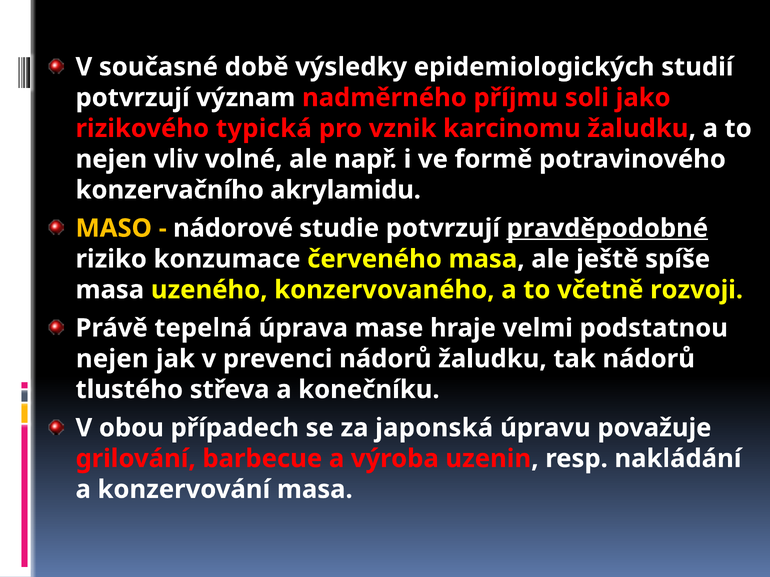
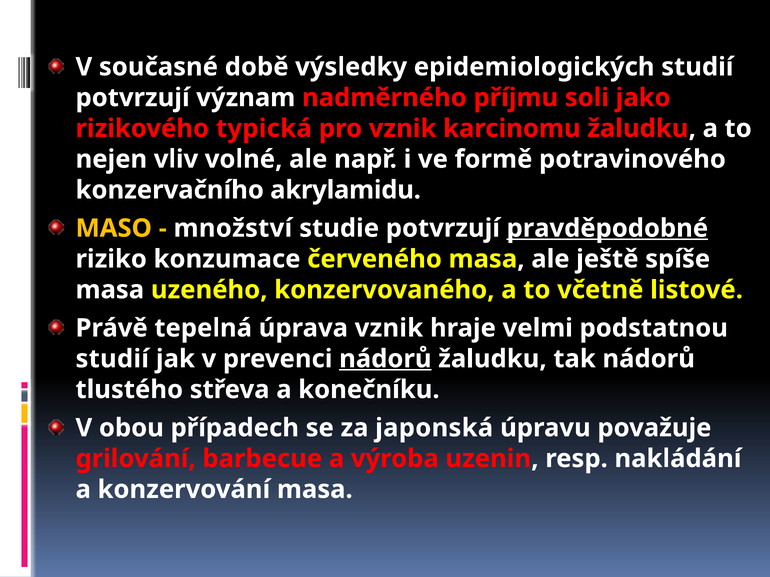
nádorové: nádorové -> množství
rozvoji: rozvoji -> listové
úprava mase: mase -> vznik
nejen at (112, 359): nejen -> studií
nádorů at (385, 359) underline: none -> present
